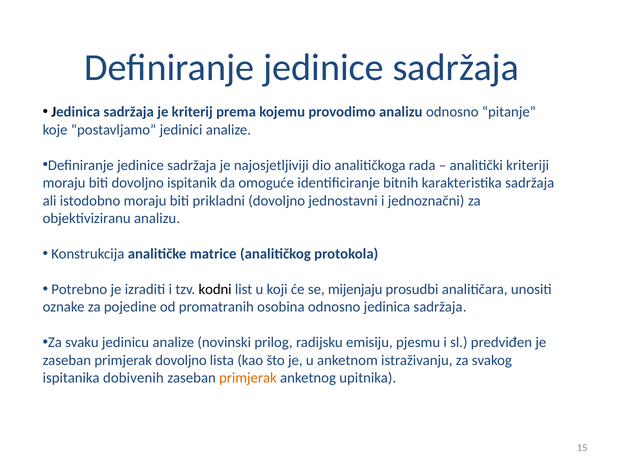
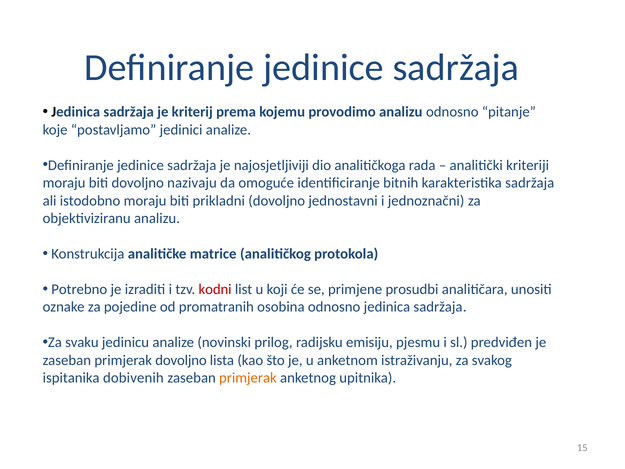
ispitanik: ispitanik -> nazivaju
kodni colour: black -> red
mijenjaju: mijenjaju -> primjene
